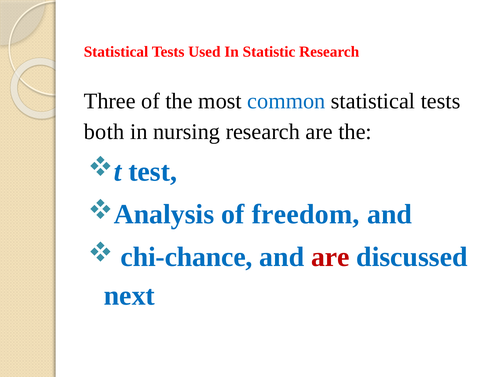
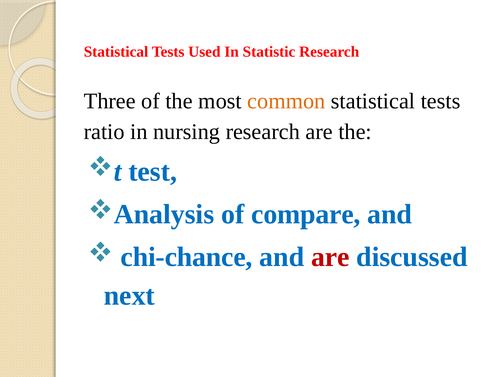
common colour: blue -> orange
both: both -> ratio
freedom: freedom -> compare
